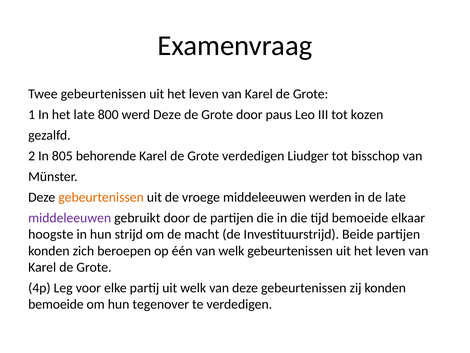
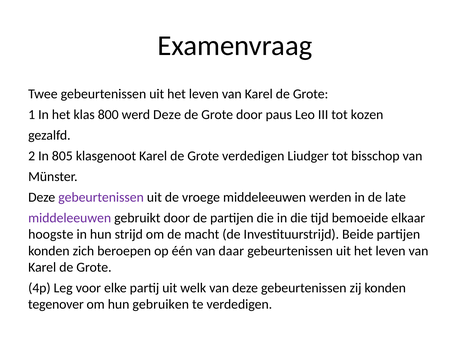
het late: late -> klas
behorende: behorende -> klasgenoot
gebeurtenissen at (101, 197) colour: orange -> purple
van welk: welk -> daar
bemoeide at (56, 304): bemoeide -> tegenover
tegenover: tegenover -> gebruiken
